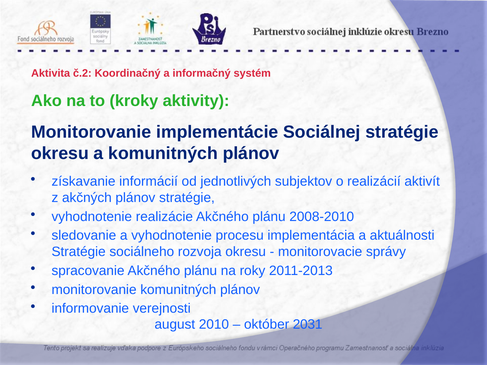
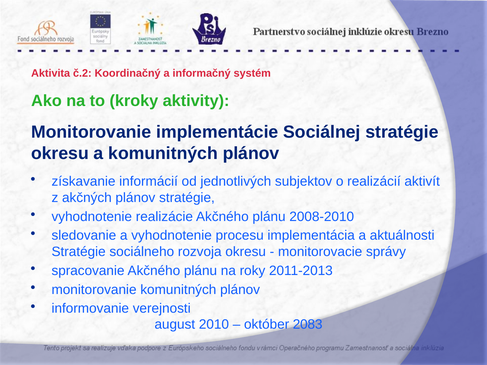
2031: 2031 -> 2083
